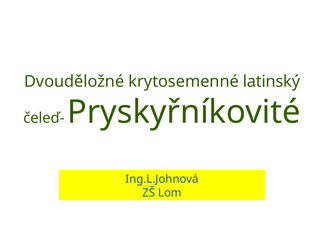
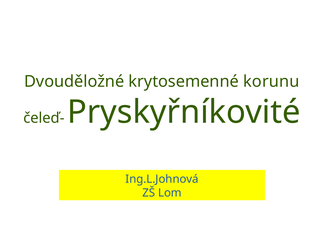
latinský: latinský -> korunu
